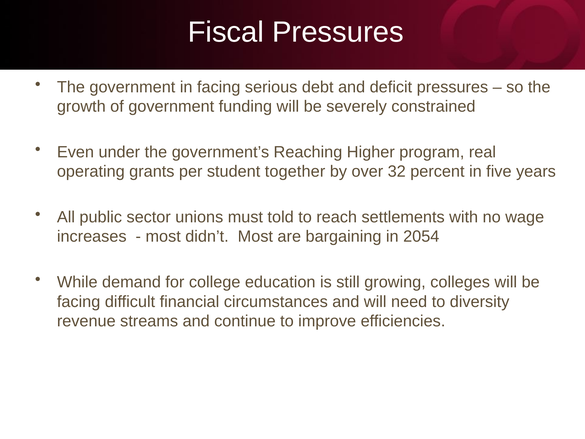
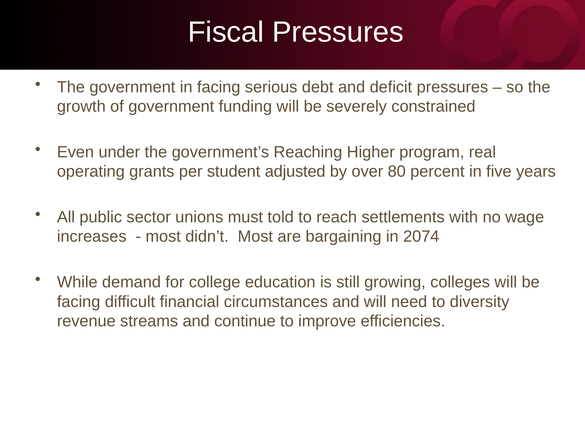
together: together -> adjusted
32: 32 -> 80
2054: 2054 -> 2074
